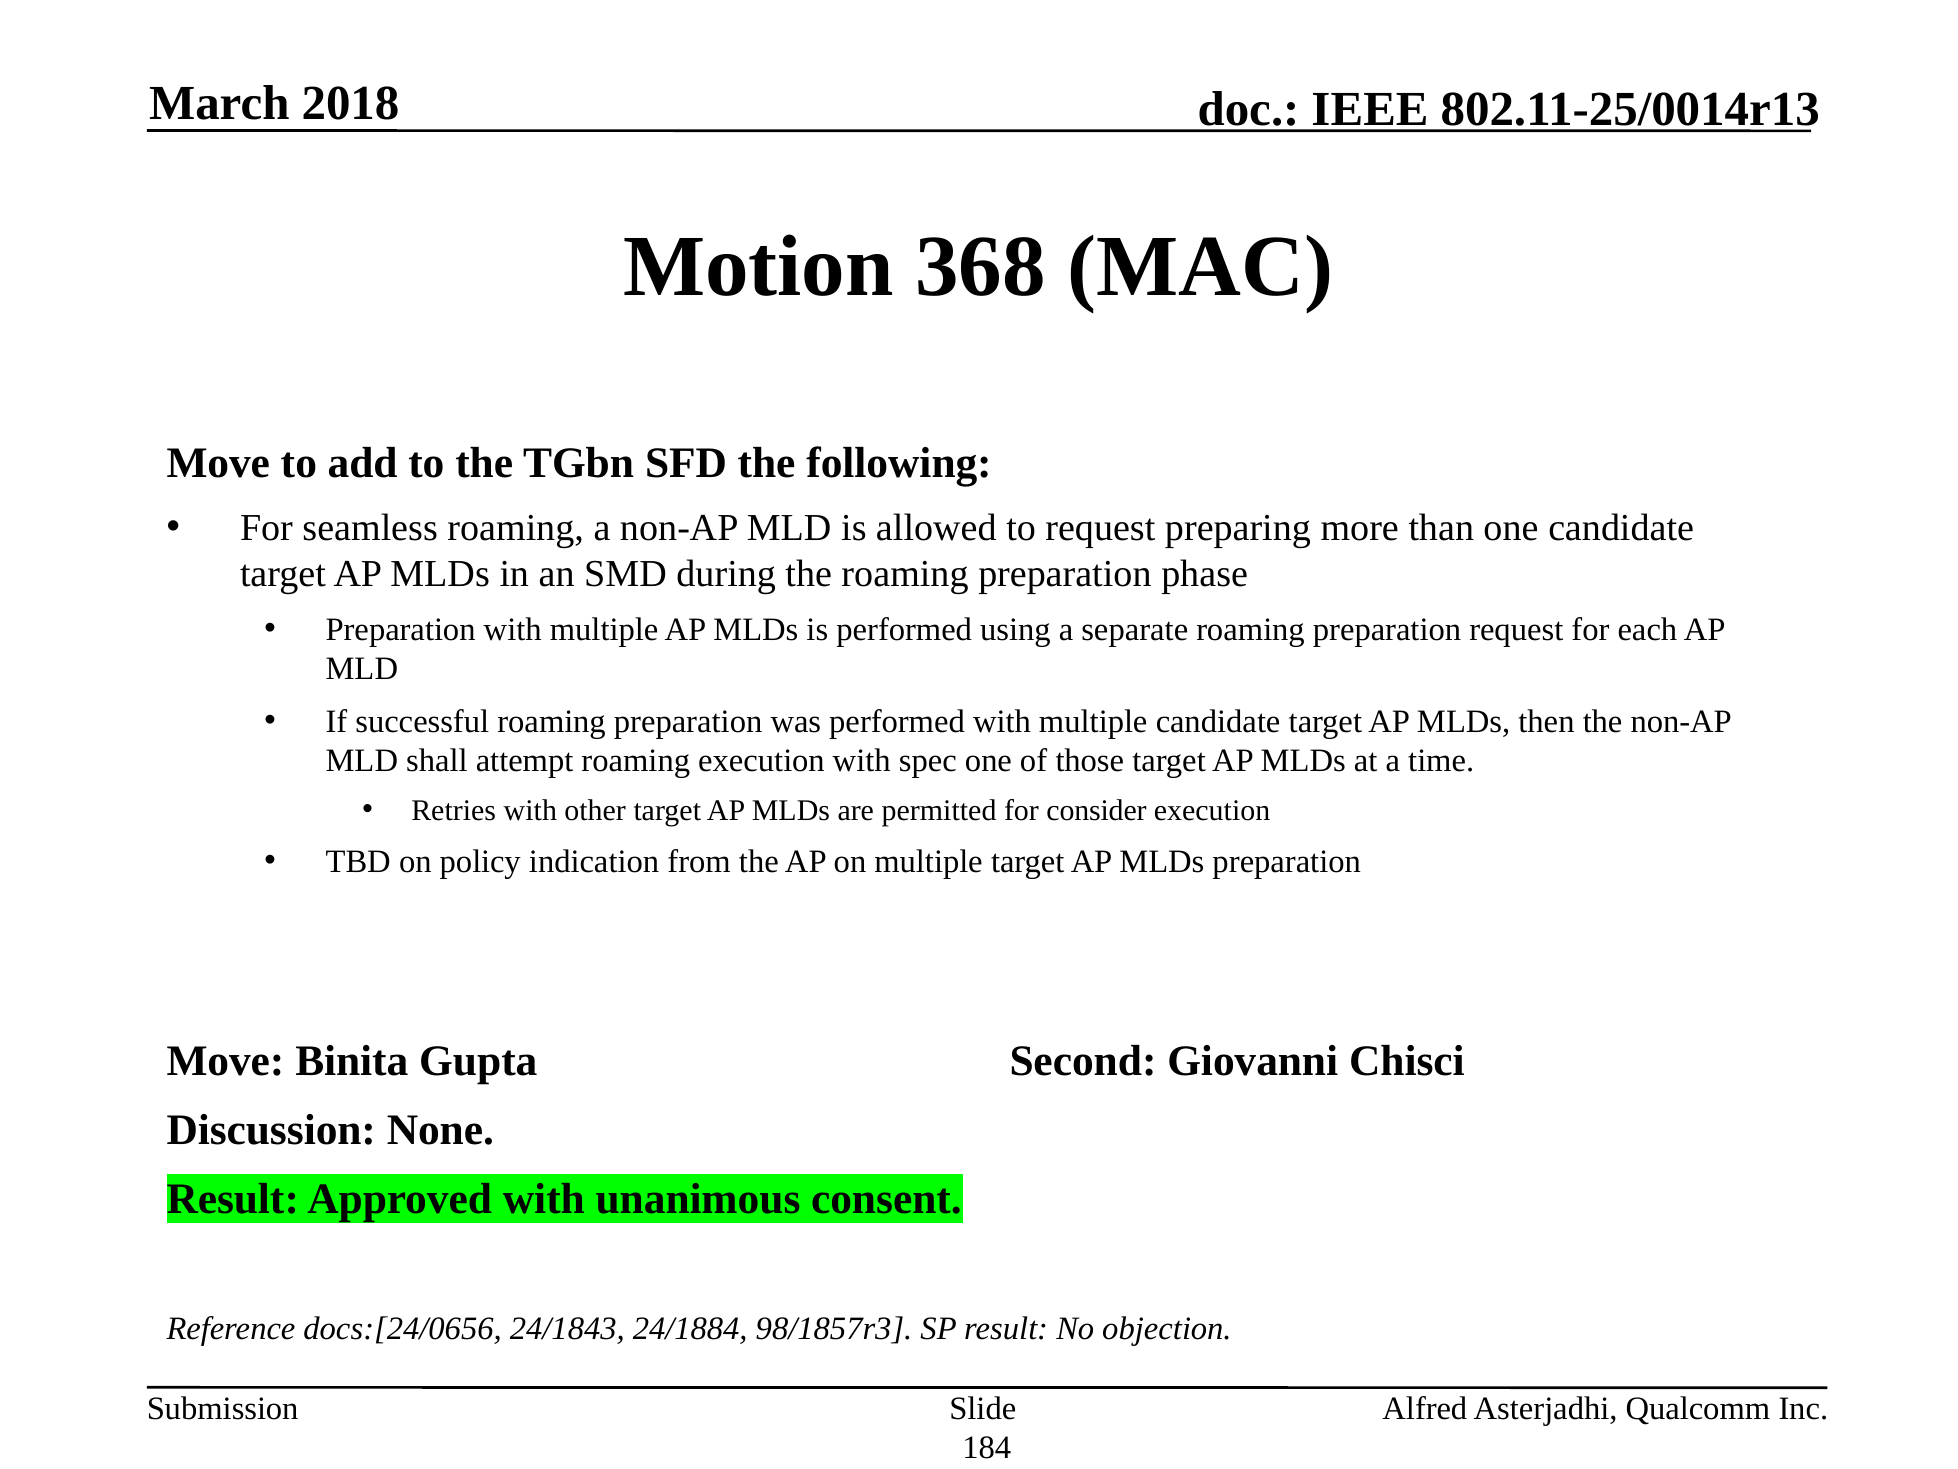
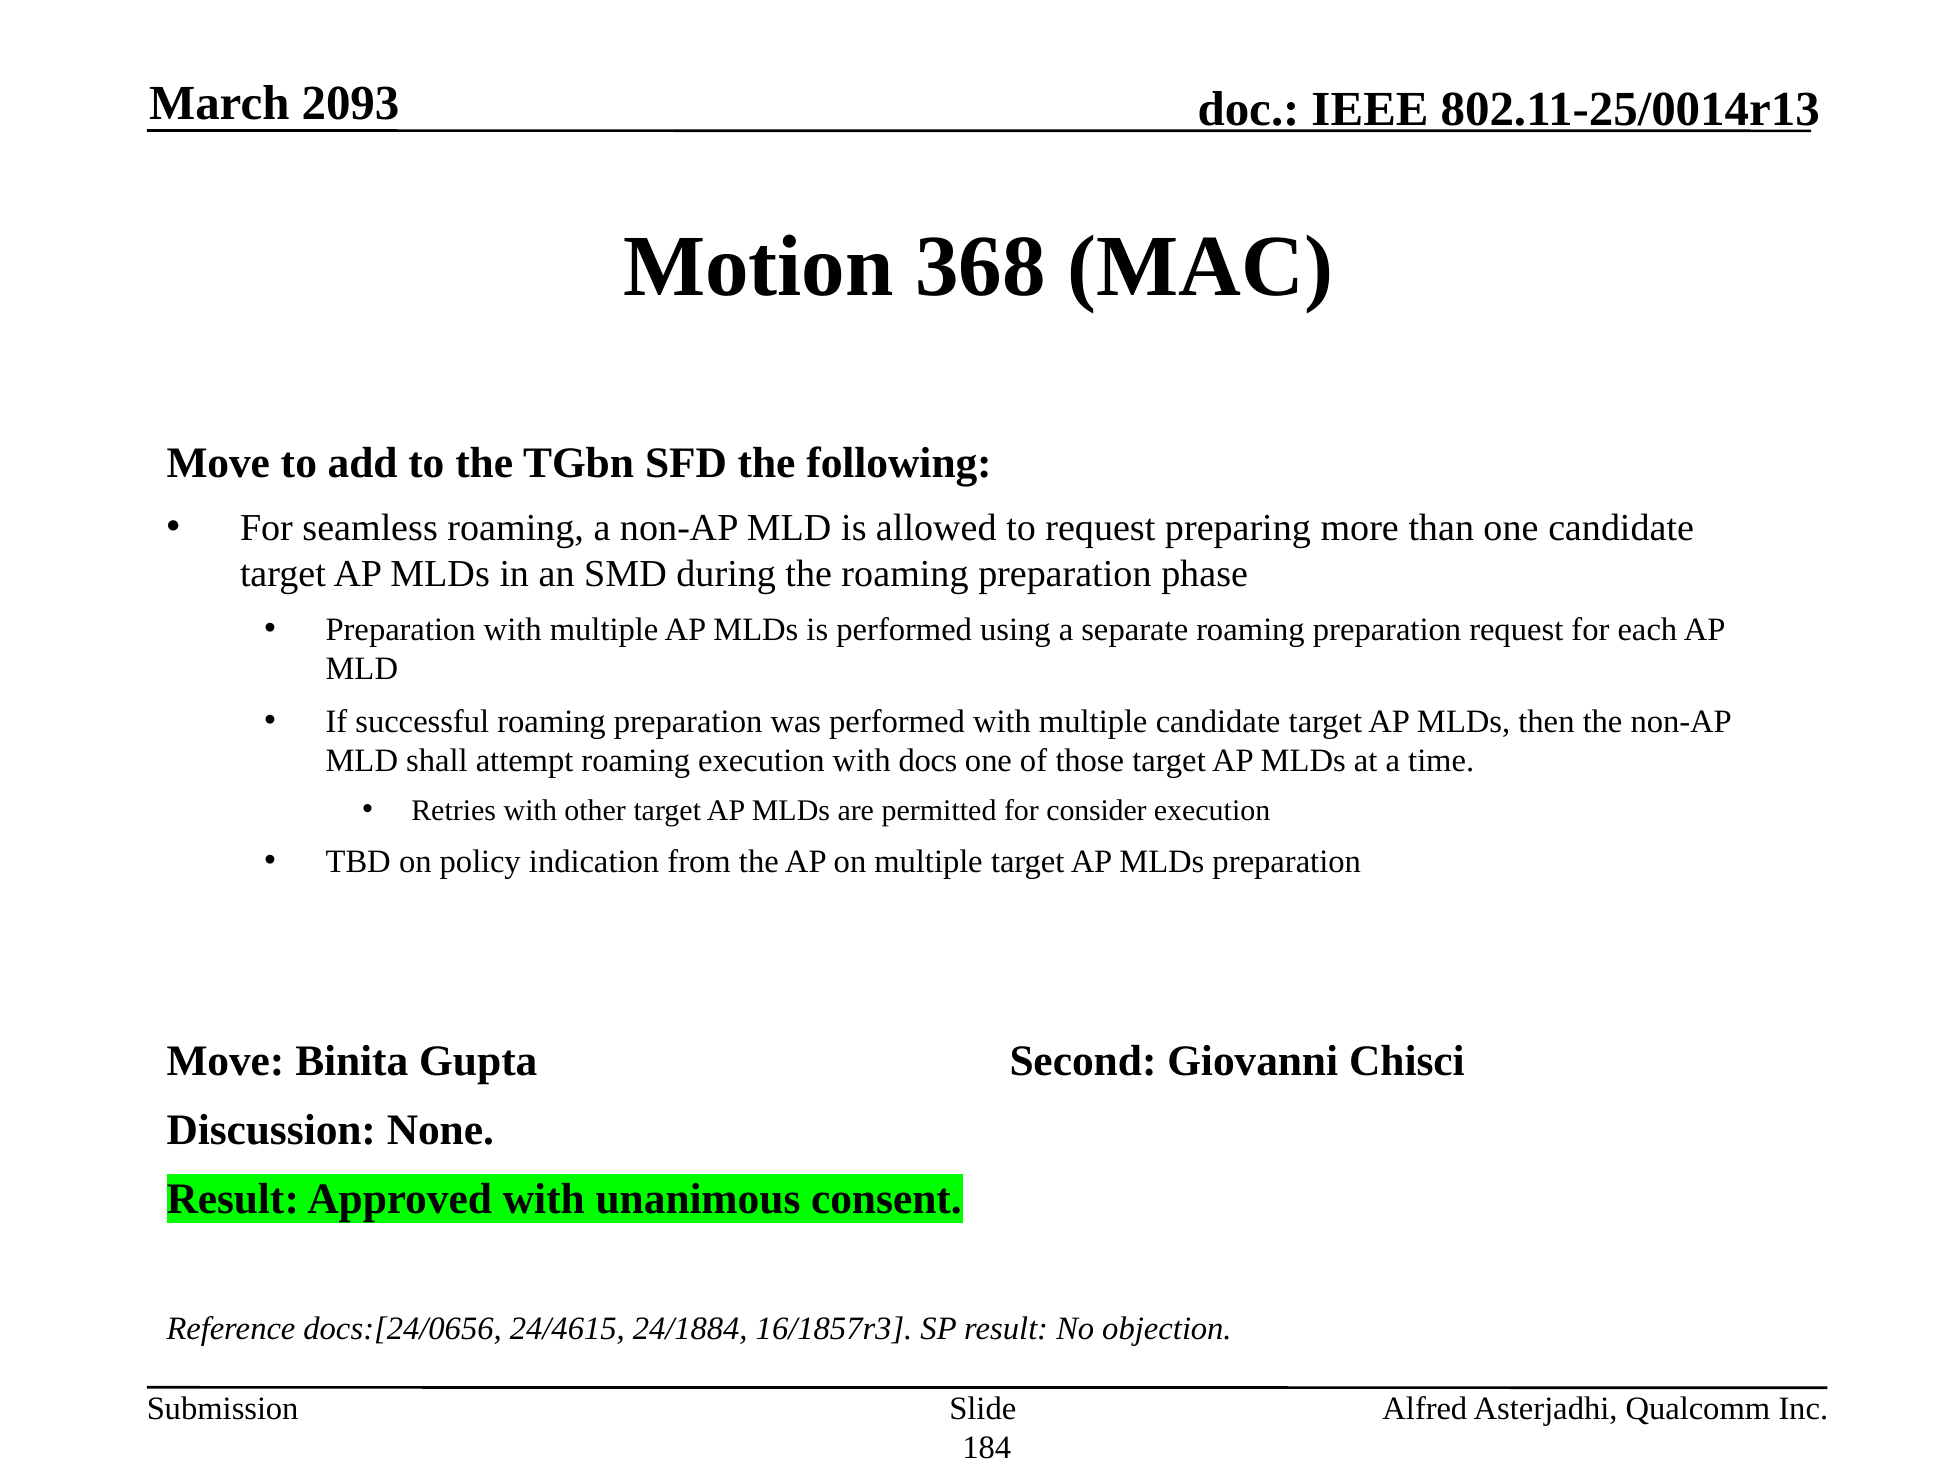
2018: 2018 -> 2093
spec: spec -> docs
24/1843: 24/1843 -> 24/4615
98/1857r3: 98/1857r3 -> 16/1857r3
